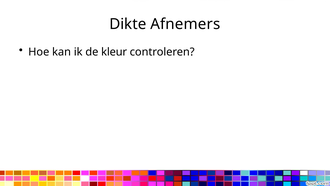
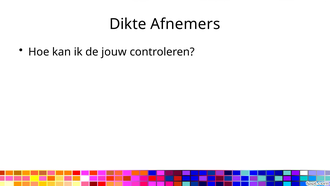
kleur: kleur -> jouw
